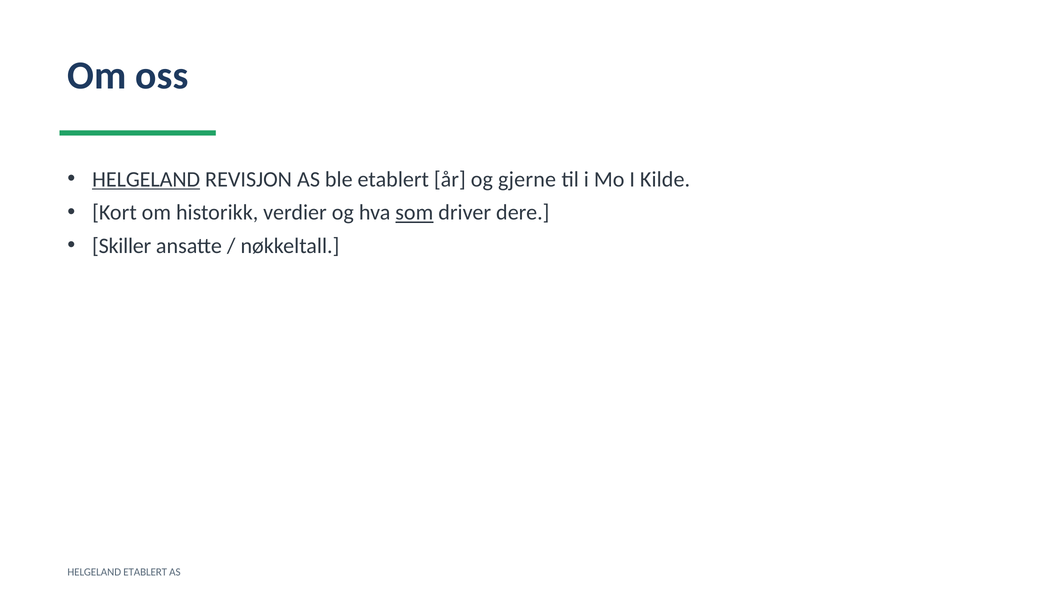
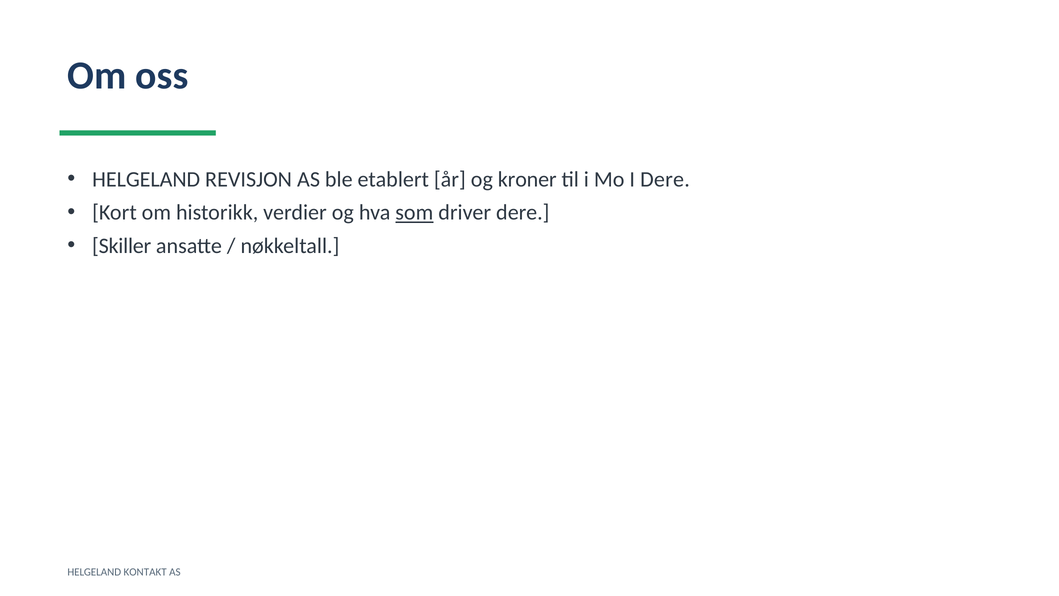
HELGELAND at (146, 179) underline: present -> none
gjerne: gjerne -> kroner
I Kilde: Kilde -> Dere
HELGELAND ETABLERT: ETABLERT -> KONTAKT
